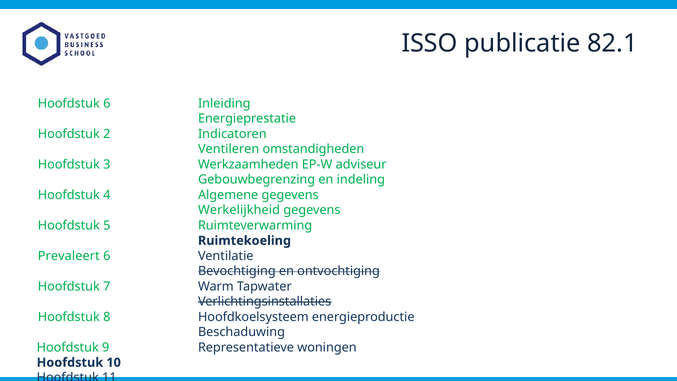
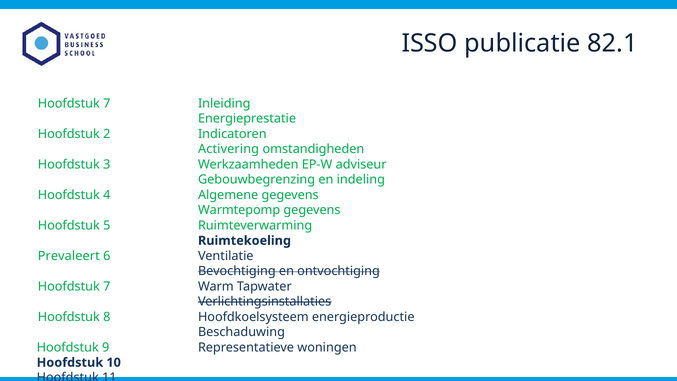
6 at (107, 103): 6 -> 7
Ventileren: Ventileren -> Activering
Werkelijkheid: Werkelijkheid -> Warmtepomp
